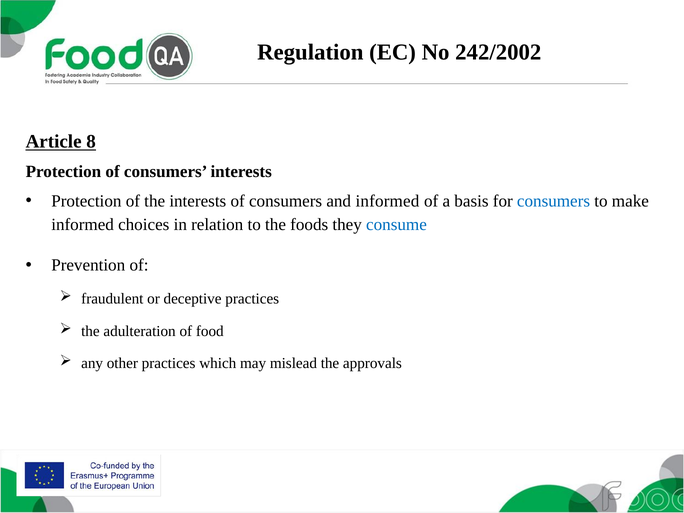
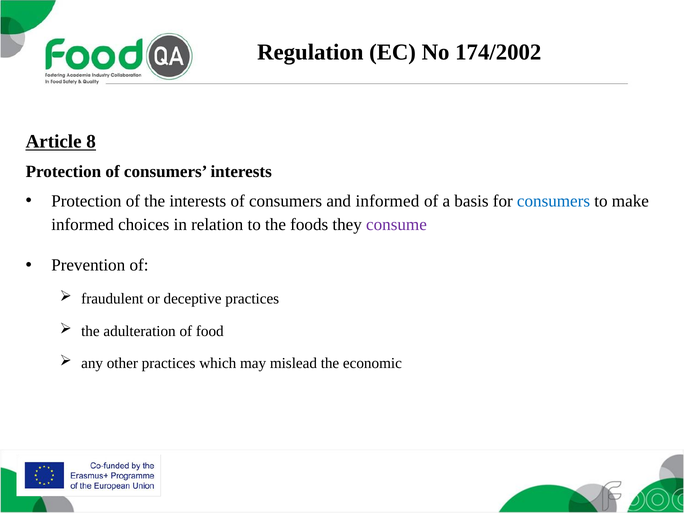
242/2002: 242/2002 -> 174/2002
consume colour: blue -> purple
approvals: approvals -> economic
